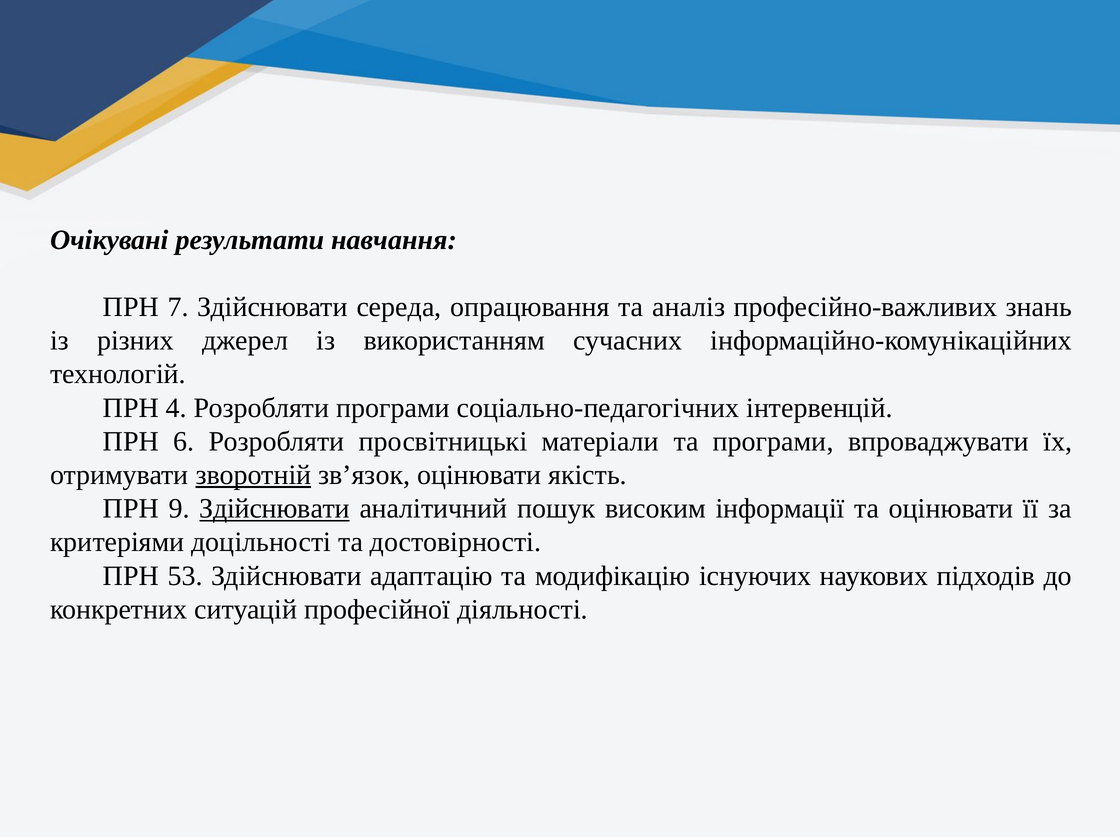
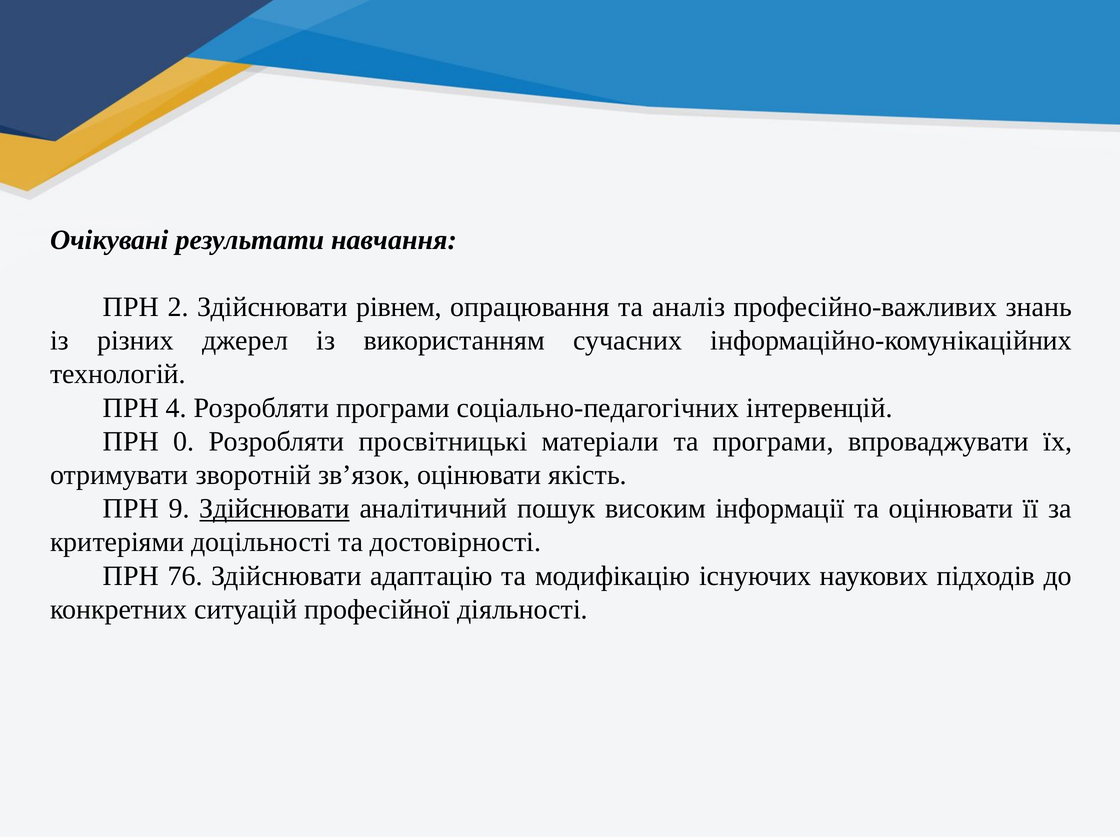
7: 7 -> 2
середа: середа -> рівнем
6: 6 -> 0
зворотній underline: present -> none
53: 53 -> 76
